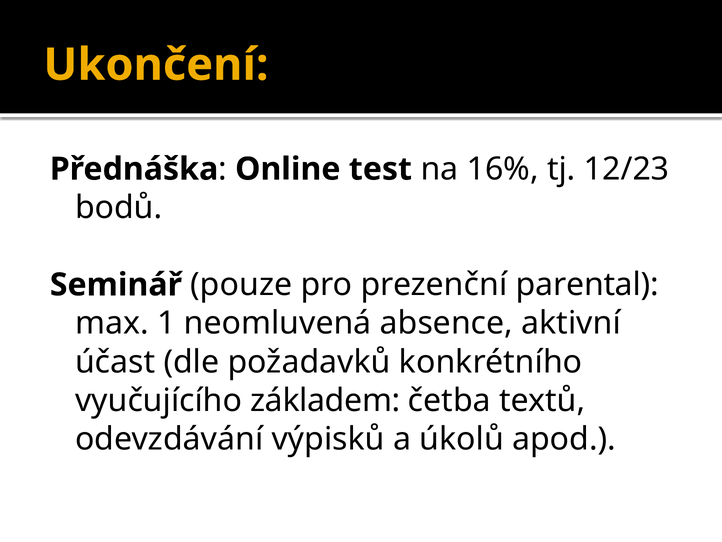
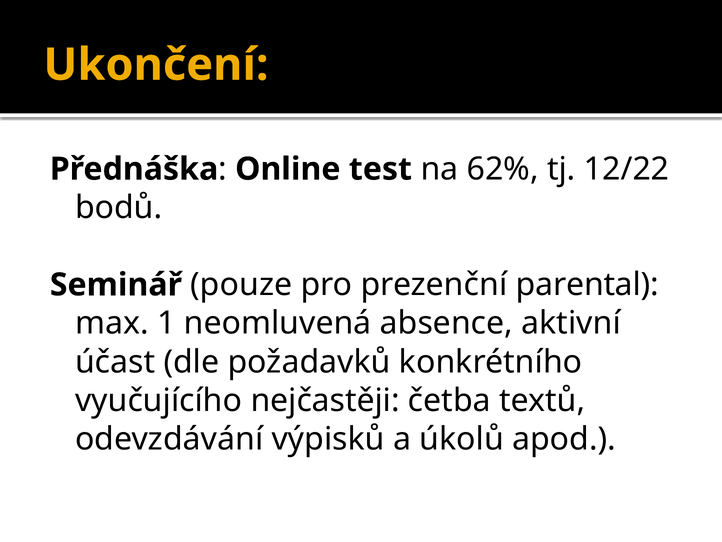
16%: 16% -> 62%
12/23: 12/23 -> 12/22
základem: základem -> nejčastěji
